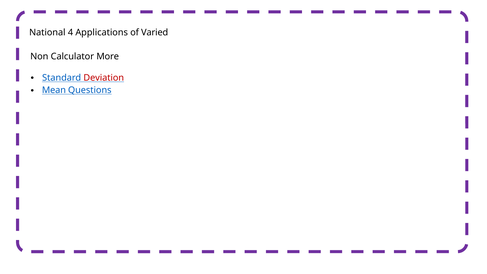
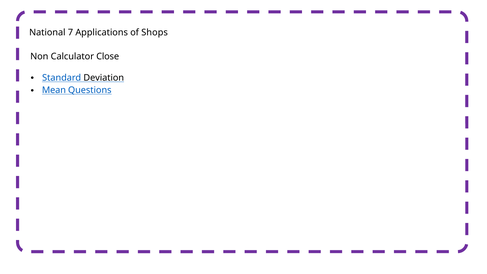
4: 4 -> 7
Varied: Varied -> Shops
More: More -> Close
Deviation colour: red -> black
